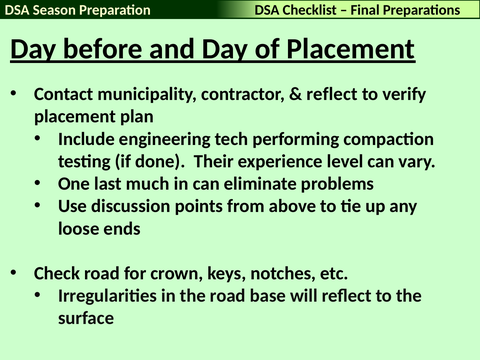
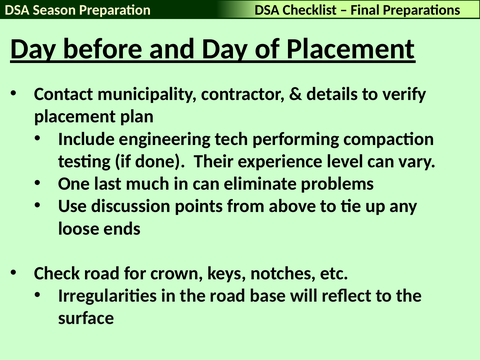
reflect at (332, 94): reflect -> details
